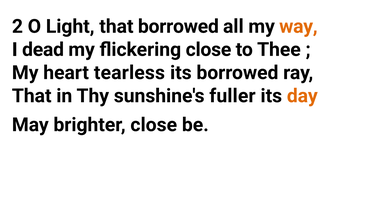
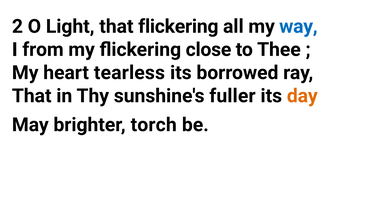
that borrowed: borrowed -> flickering
way colour: orange -> blue
dead: dead -> from
brighter close: close -> torch
